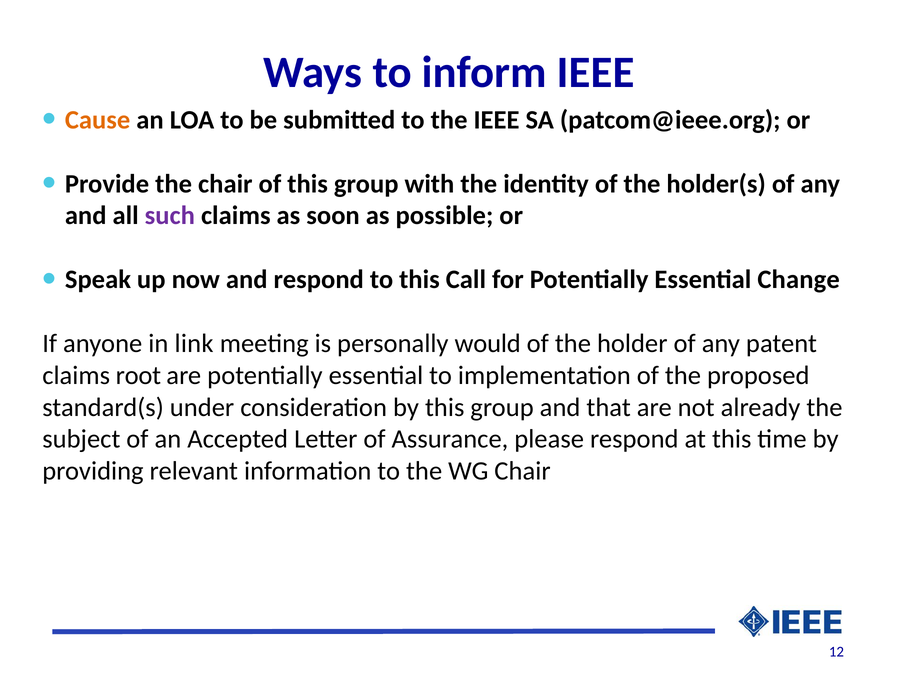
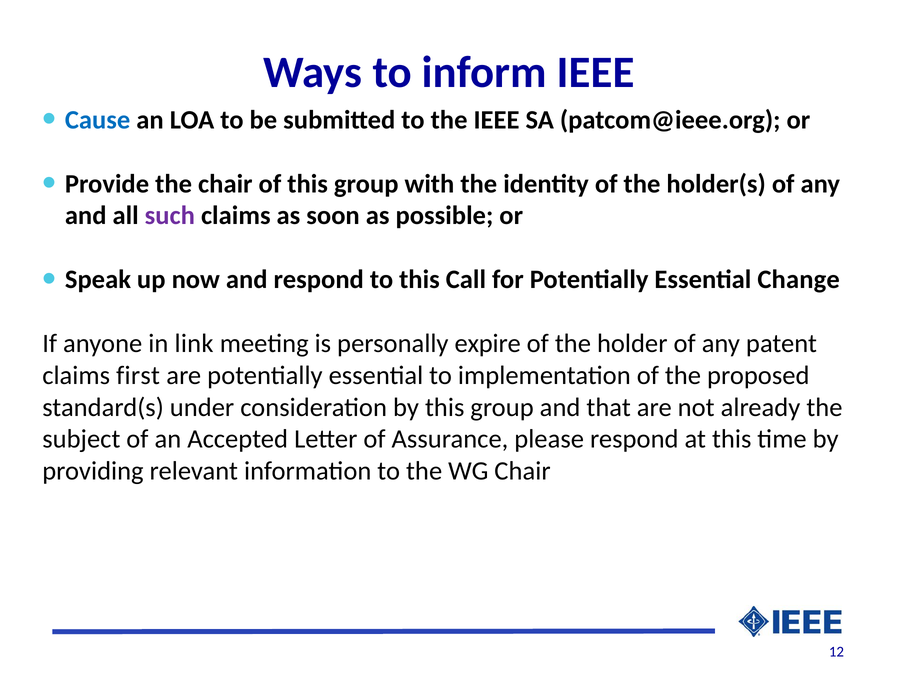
Cause colour: orange -> blue
would: would -> expire
root: root -> first
